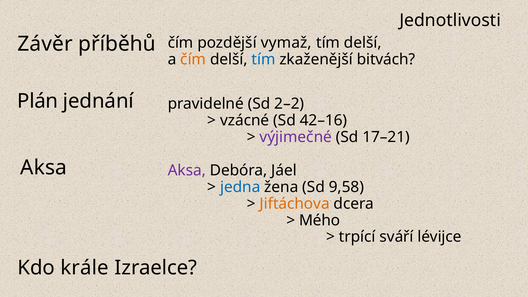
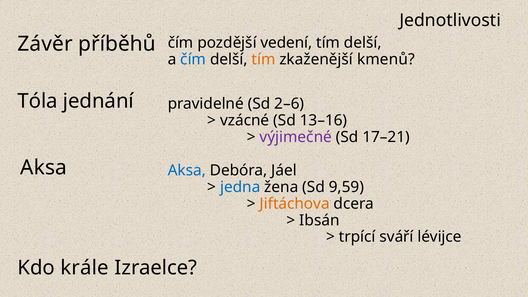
vymaž: vymaž -> vedení
čím at (193, 59) colour: orange -> blue
tím at (263, 59) colour: blue -> orange
bitvách: bitvách -> kmenů
Plán: Plán -> Tóla
2–2: 2–2 -> 2–6
42–16: 42–16 -> 13–16
Aksa at (187, 170) colour: purple -> blue
9,58: 9,58 -> 9,59
Mého: Mého -> Ibsán
